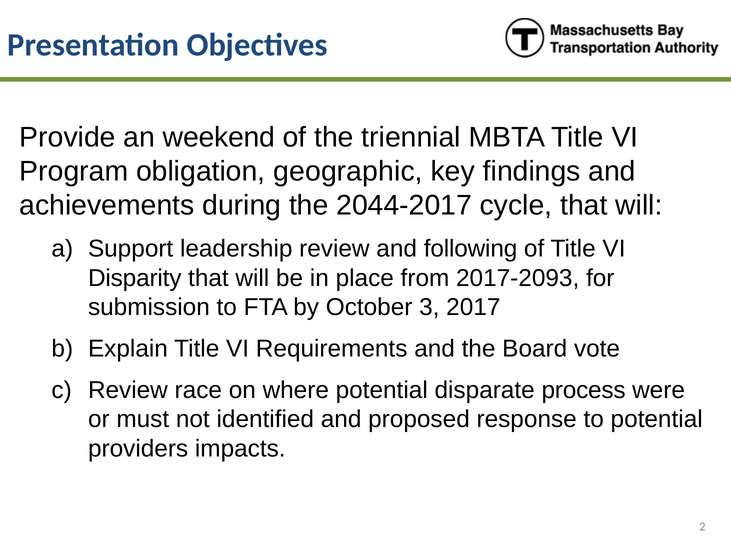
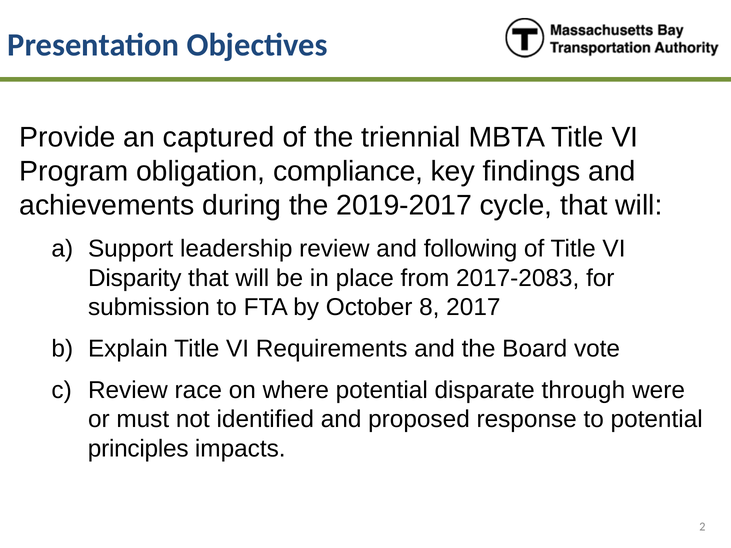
weekend: weekend -> captured
geographic: geographic -> compliance
2044-2017: 2044-2017 -> 2019-2017
2017-2093: 2017-2093 -> 2017-2083
3: 3 -> 8
process: process -> through
providers: providers -> principles
